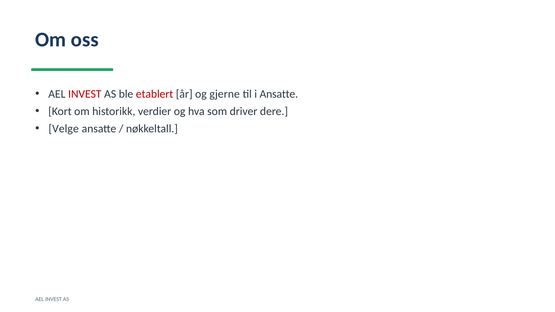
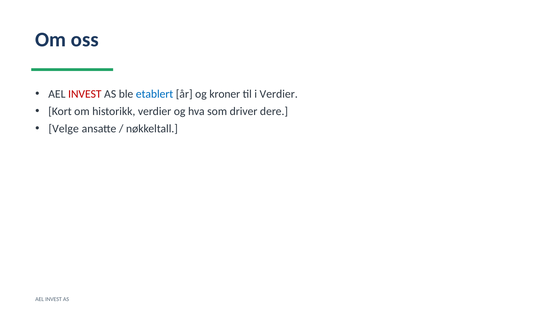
etablert colour: red -> blue
gjerne: gjerne -> kroner
i Ansatte: Ansatte -> Verdier
